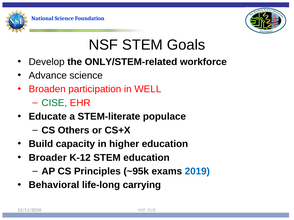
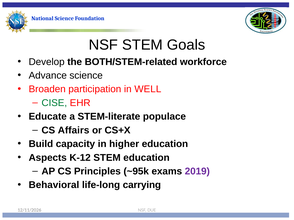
ONLY/STEM-related: ONLY/STEM-related -> BOTH/STEM-related
Others: Others -> Affairs
Broader: Broader -> Aspects
2019 colour: blue -> purple
